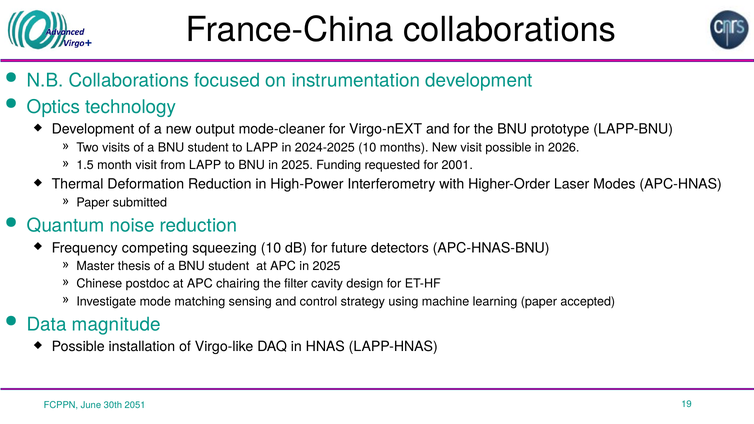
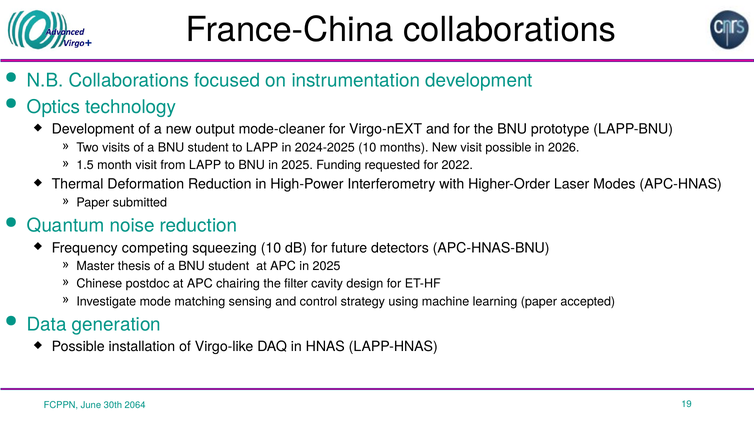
2001: 2001 -> 2022
magnitude: magnitude -> generation
2051: 2051 -> 2064
